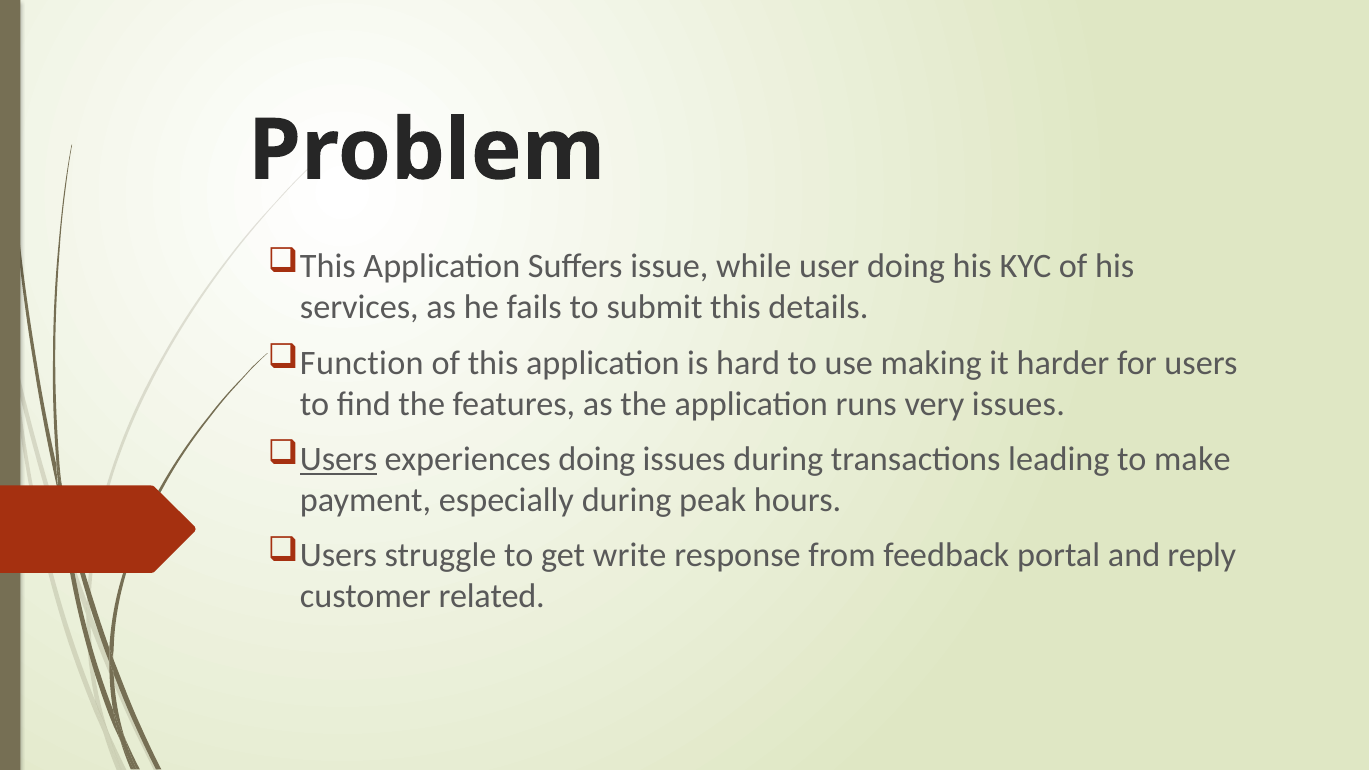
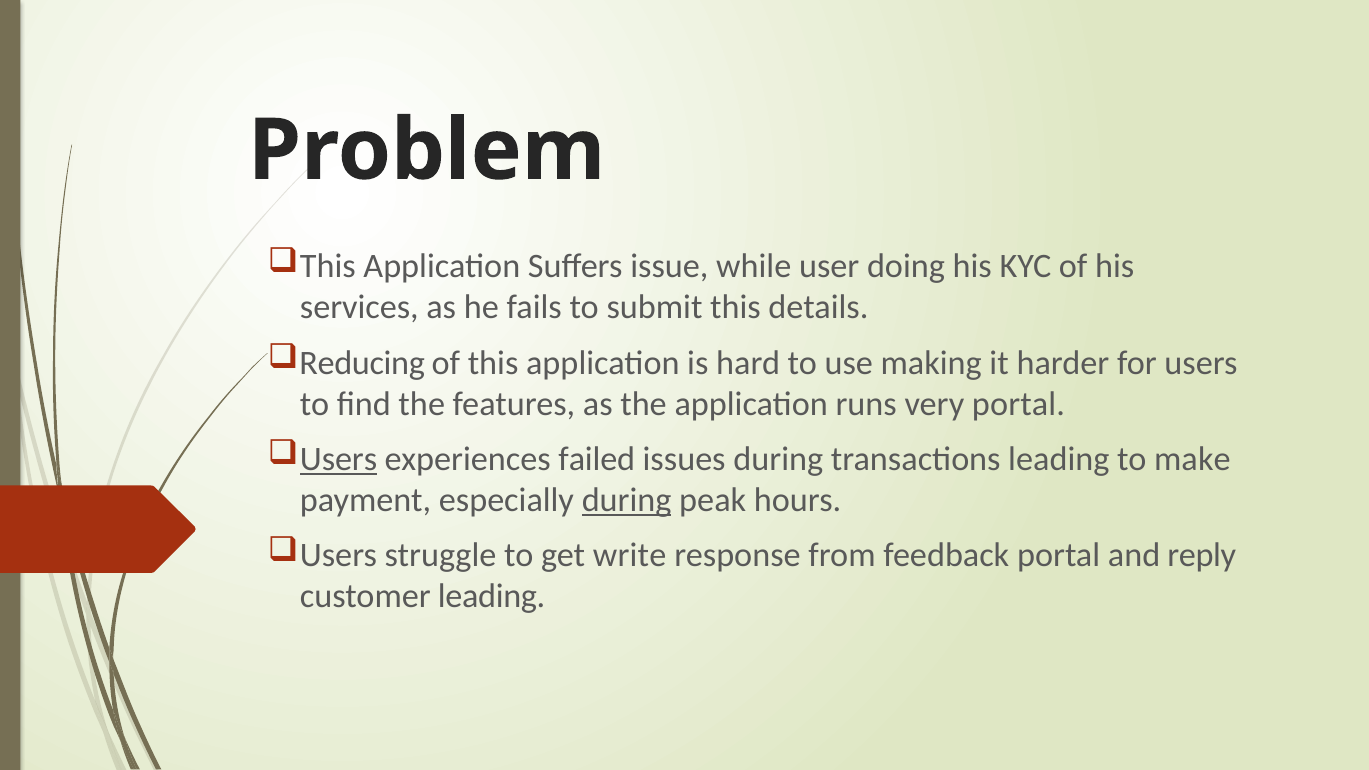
Function: Function -> Reducing
very issues: issues -> portal
experiences doing: doing -> failed
during at (627, 500) underline: none -> present
customer related: related -> leading
